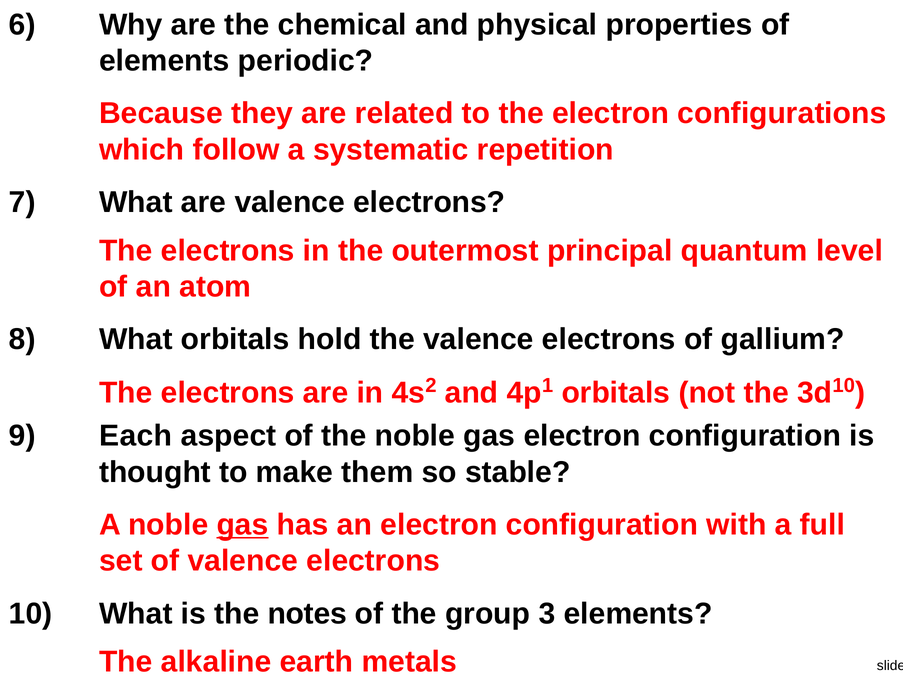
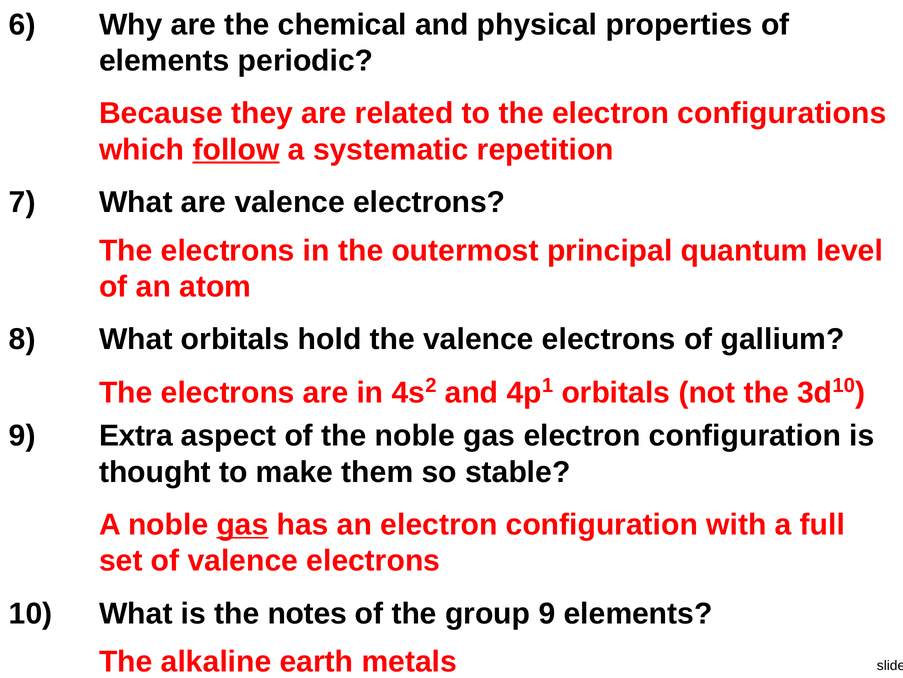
follow underline: none -> present
Each: Each -> Extra
group 3: 3 -> 9
